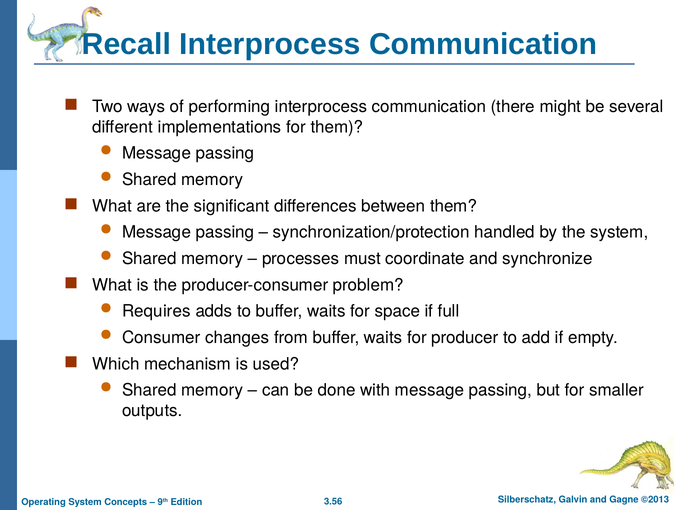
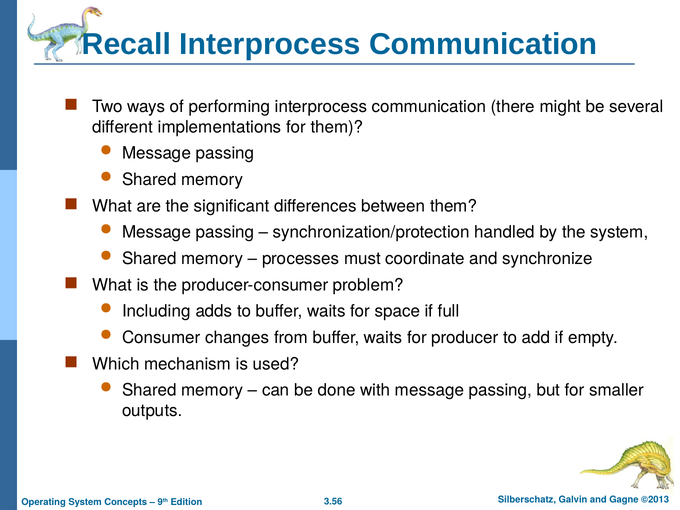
Requires: Requires -> Including
